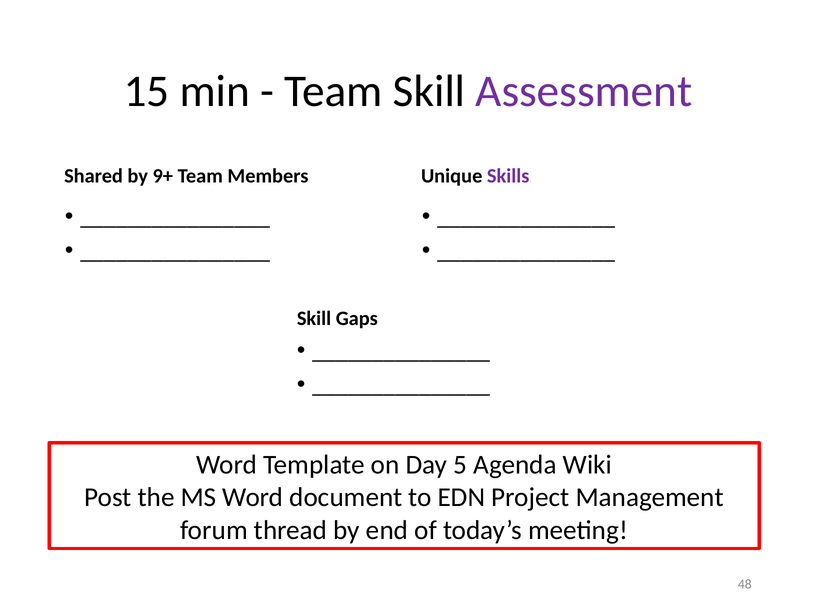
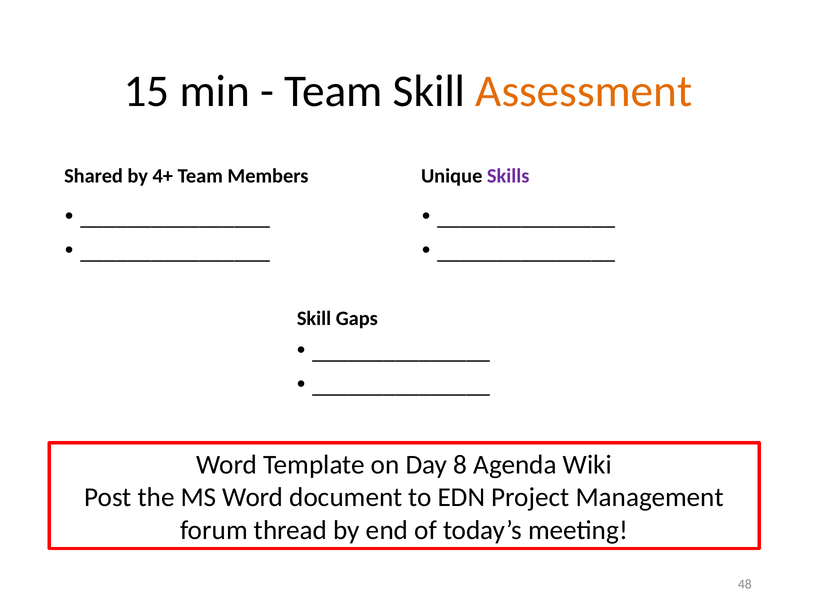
Assessment colour: purple -> orange
9+: 9+ -> 4+
5: 5 -> 8
